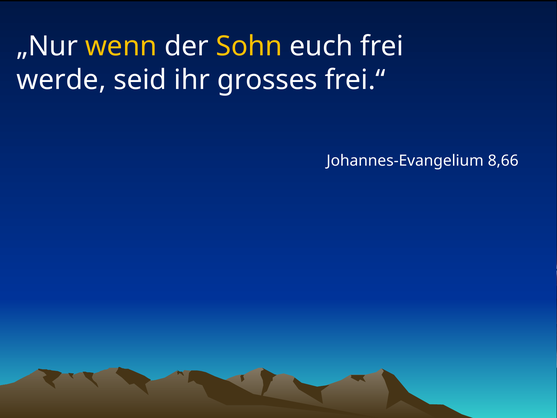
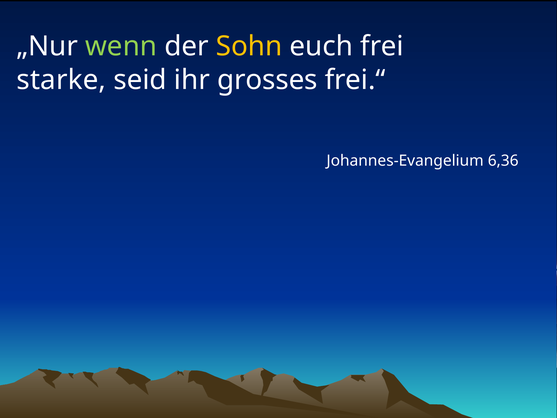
wenn colour: yellow -> light green
werde: werde -> starke
8,66: 8,66 -> 6,36
